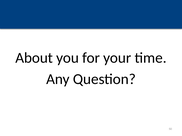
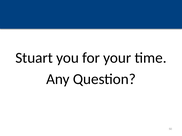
About: About -> Stuart
